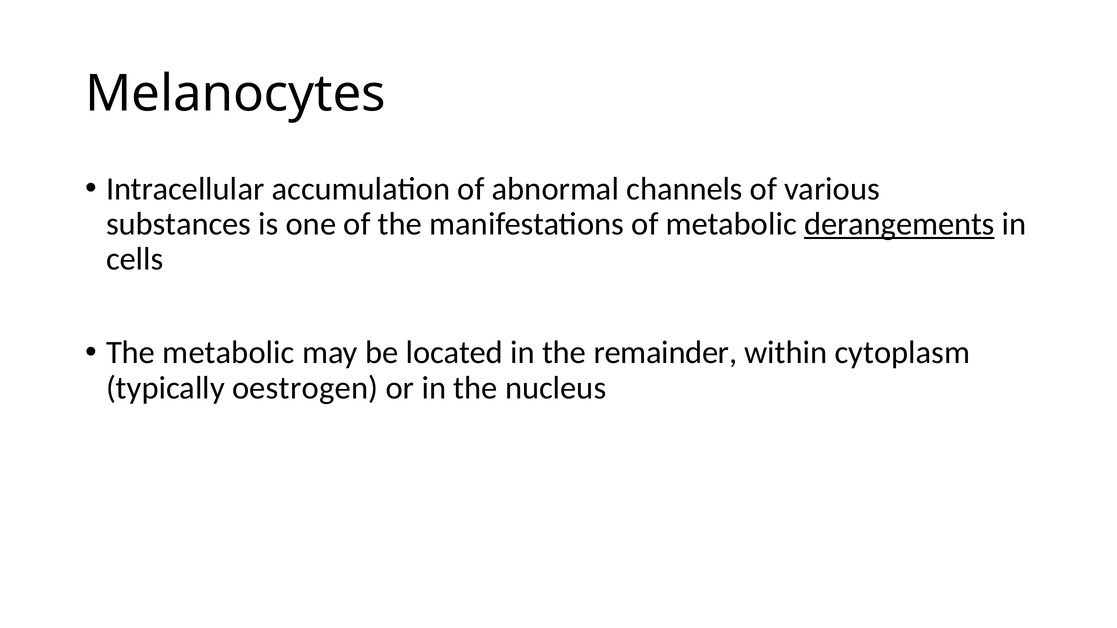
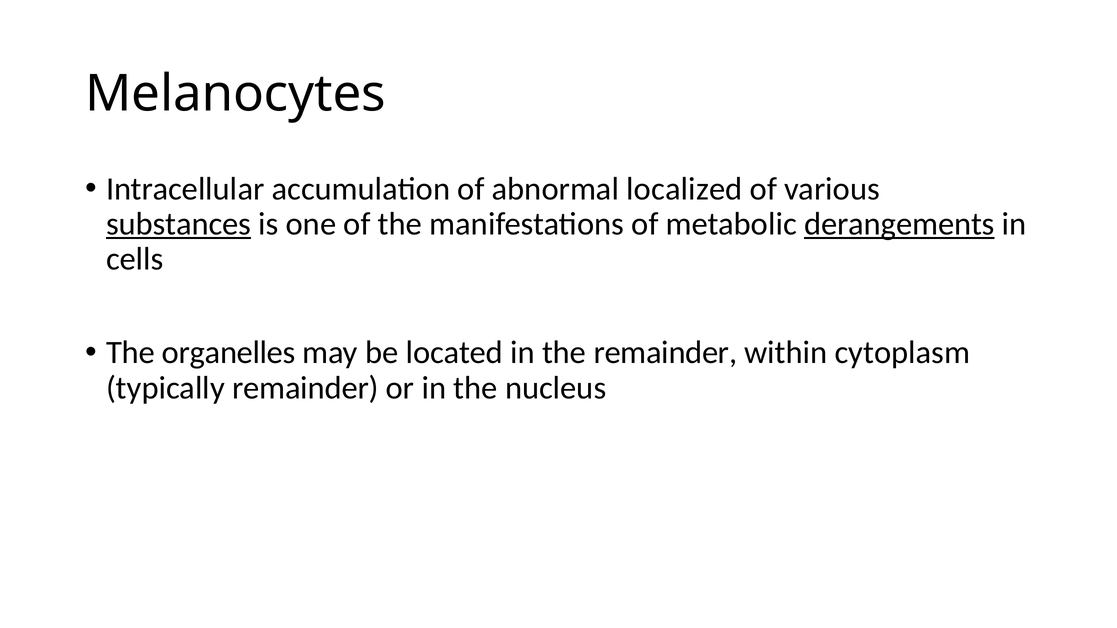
channels: channels -> localized
substances underline: none -> present
The metabolic: metabolic -> organelles
typically oestrogen: oestrogen -> remainder
